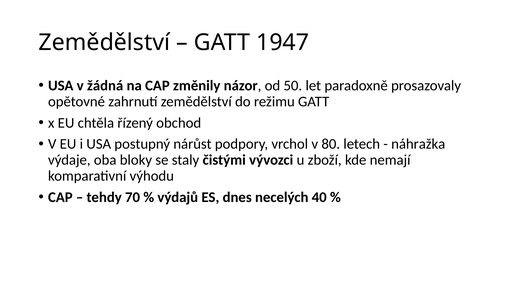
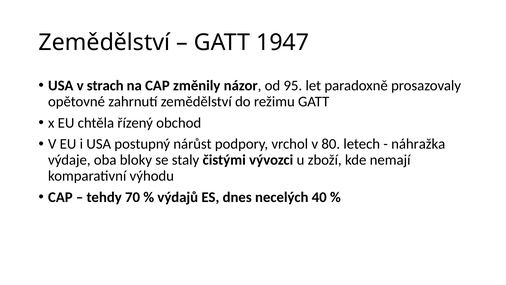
žádná: žádná -> strach
50: 50 -> 95
